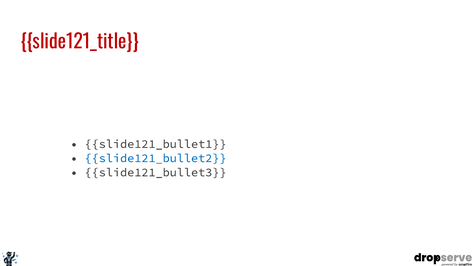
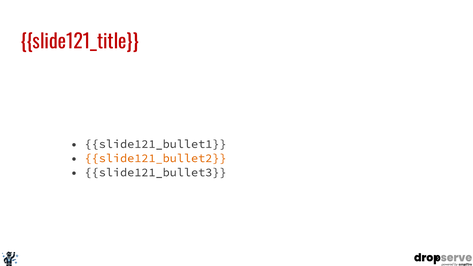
slide121_bullet2 colour: blue -> orange
